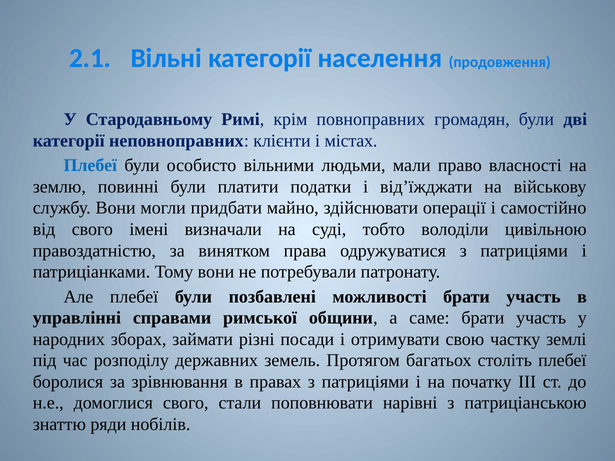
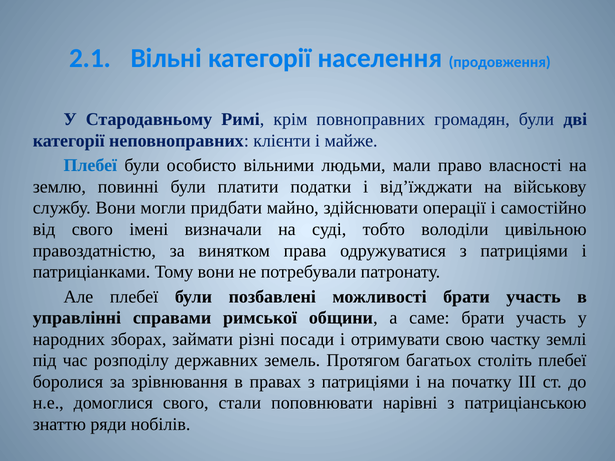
містах: містах -> майже
